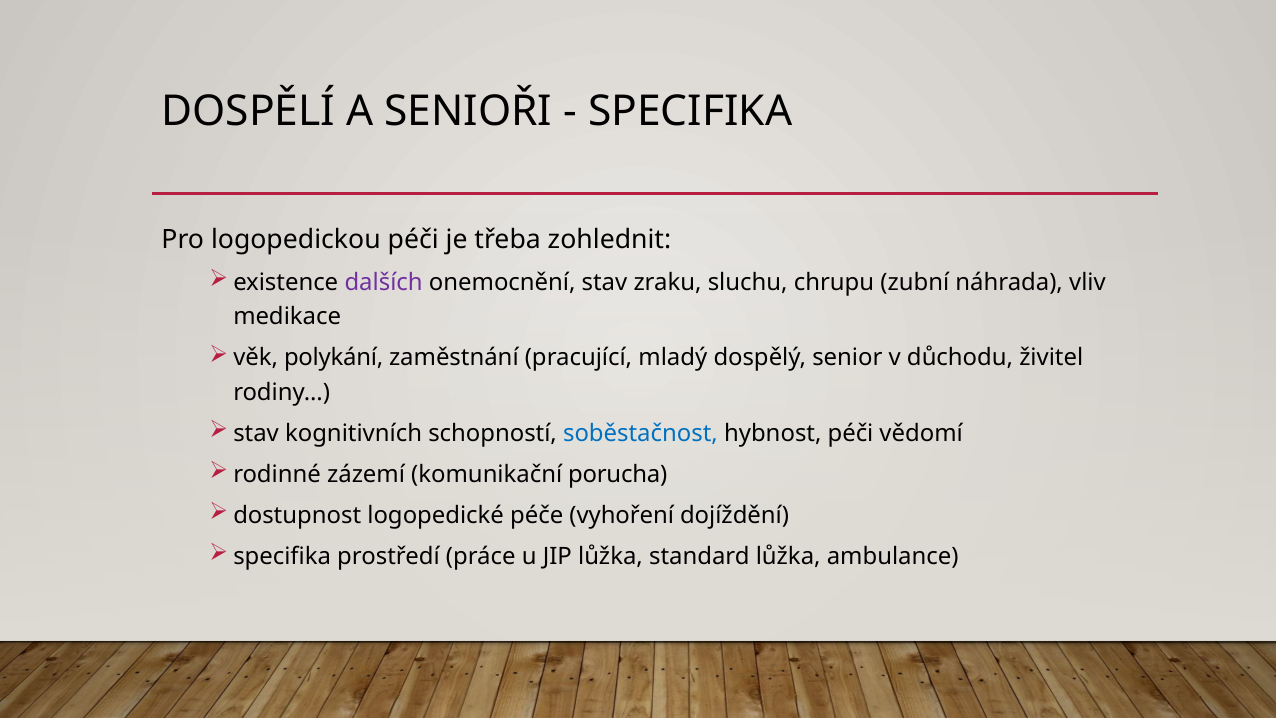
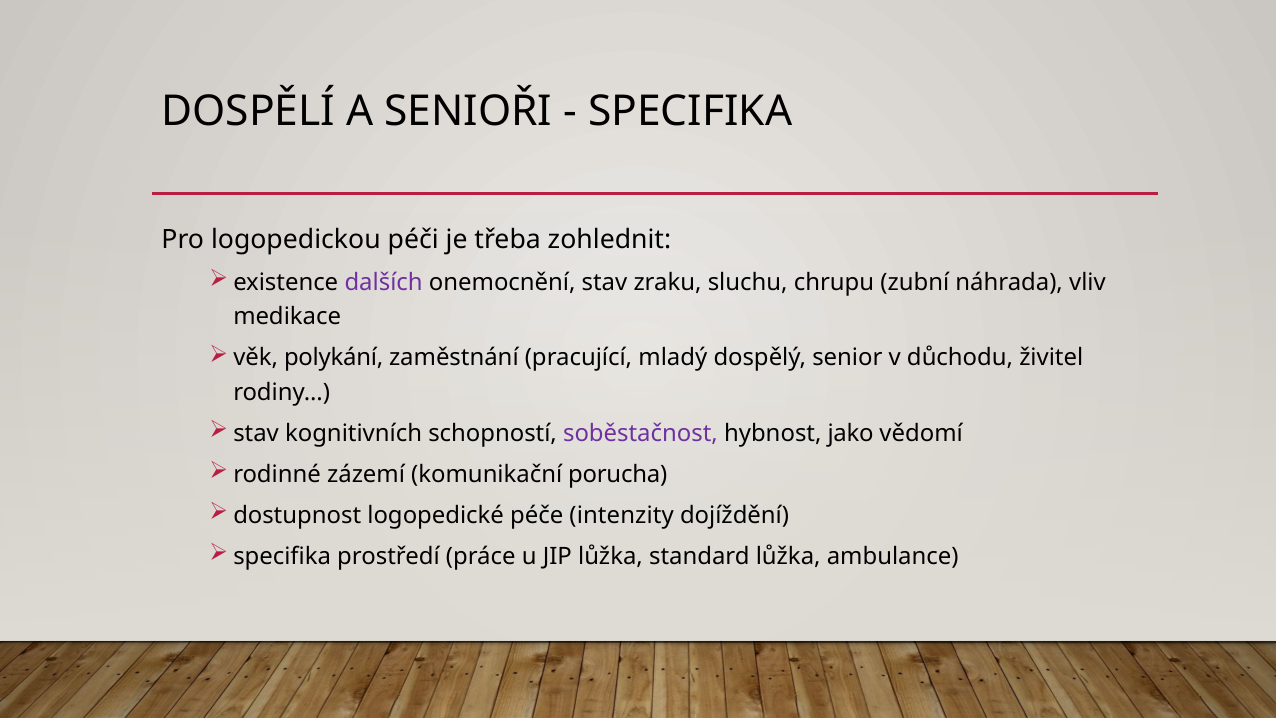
soběstačnost colour: blue -> purple
hybnost péči: péči -> jako
vyhoření: vyhoření -> intenzity
